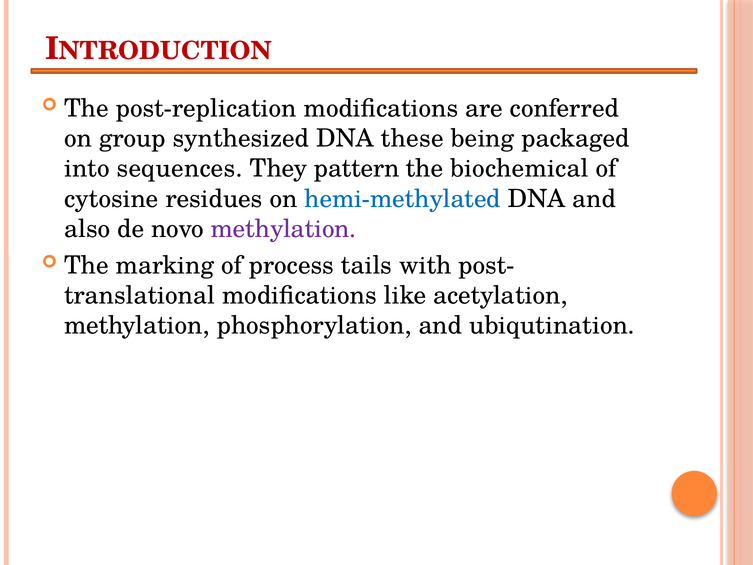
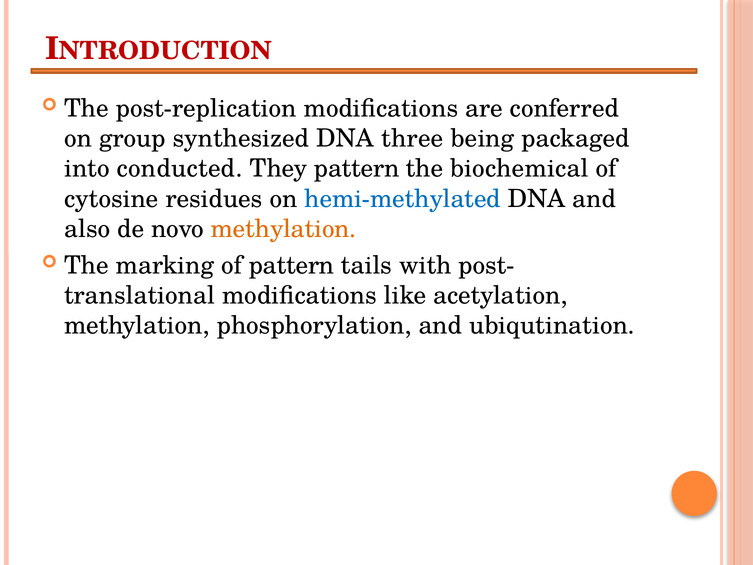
these: these -> three
sequences: sequences -> conducted
methylation at (284, 229) colour: purple -> orange
of process: process -> pattern
